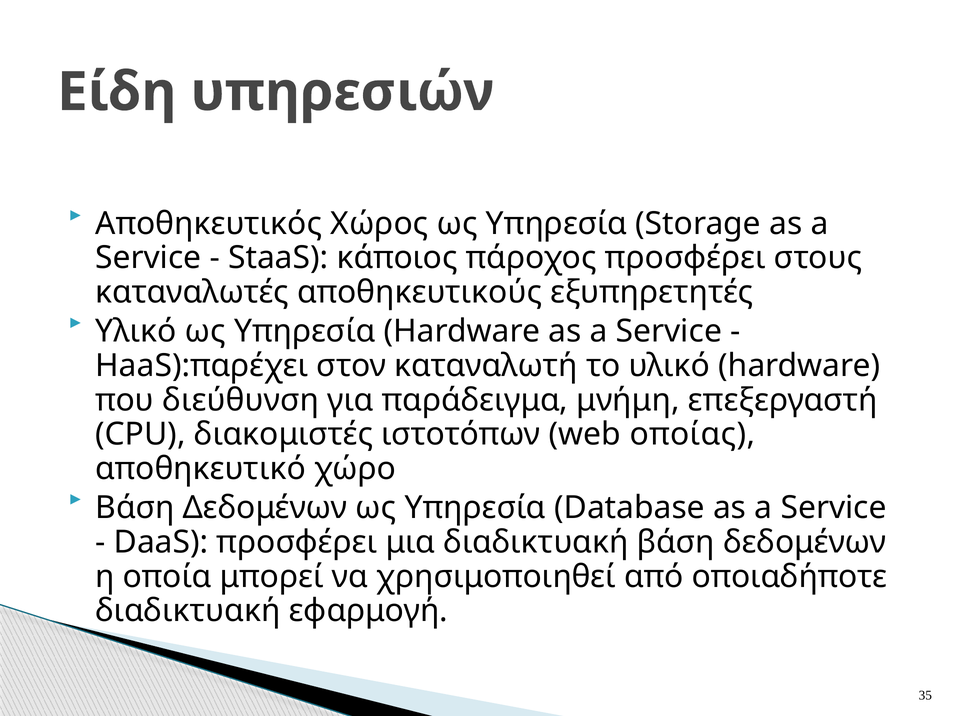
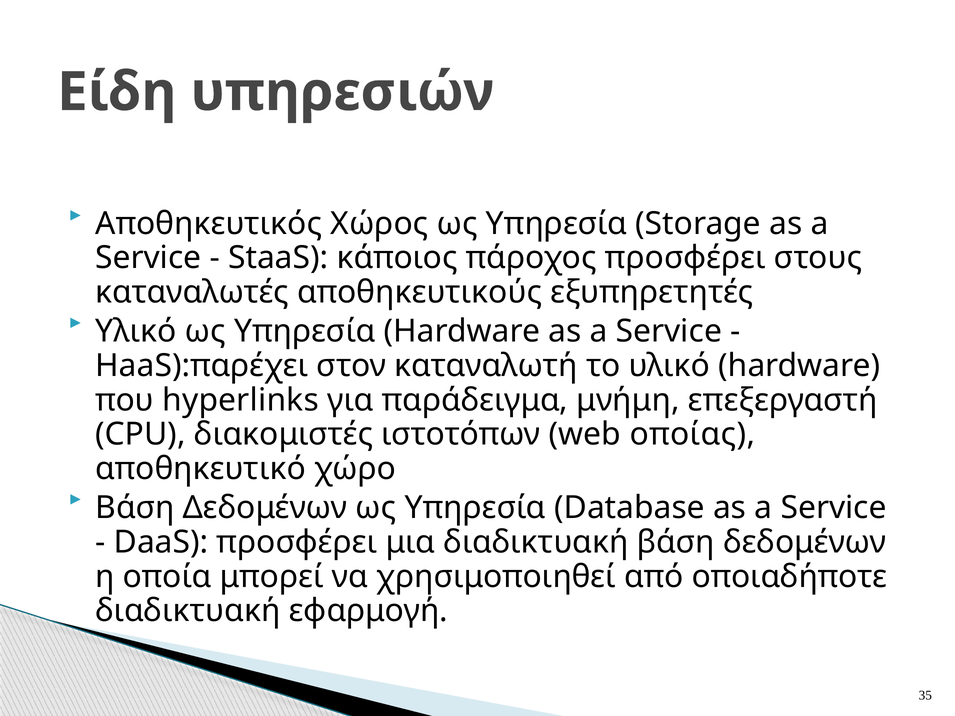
διεύθυνση: διεύθυνση -> hyperlinks
